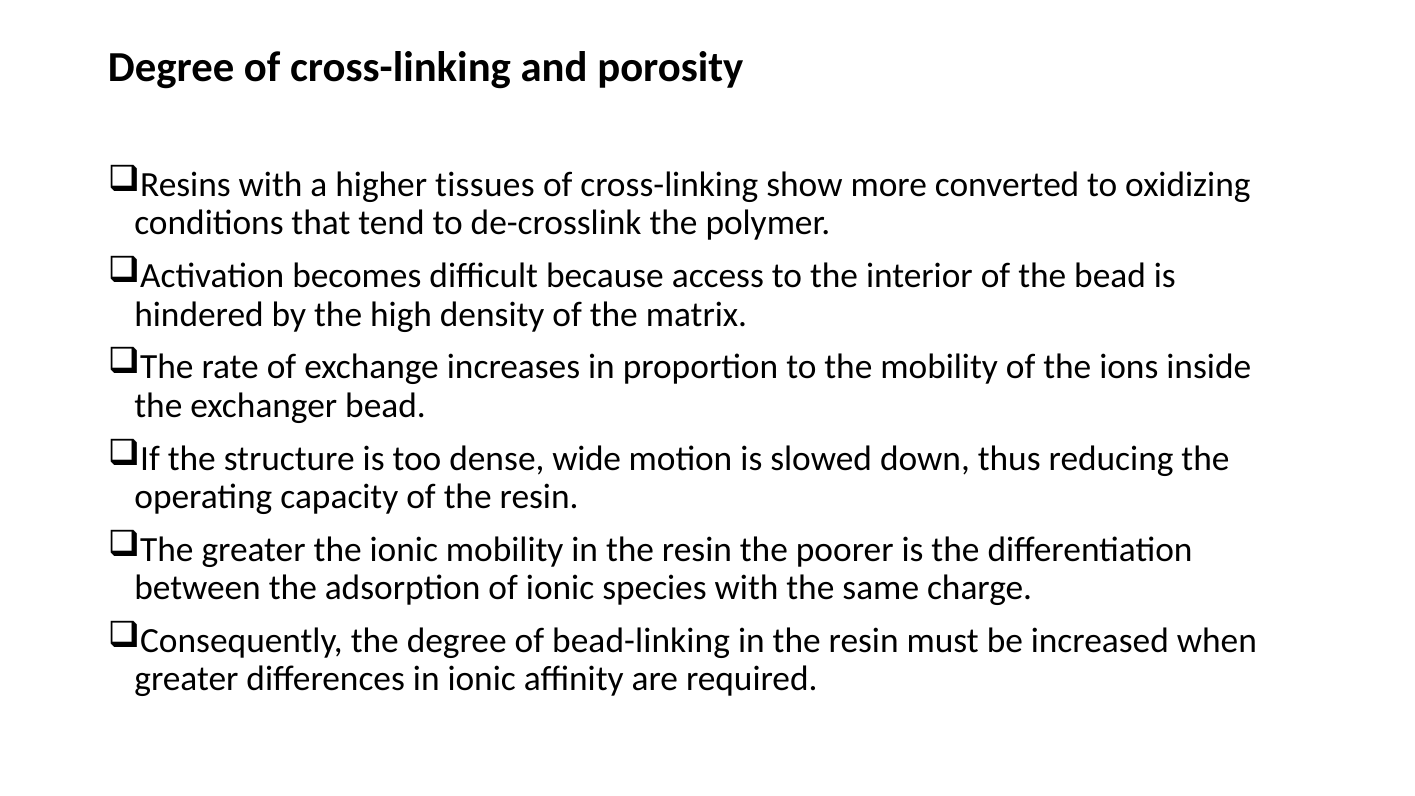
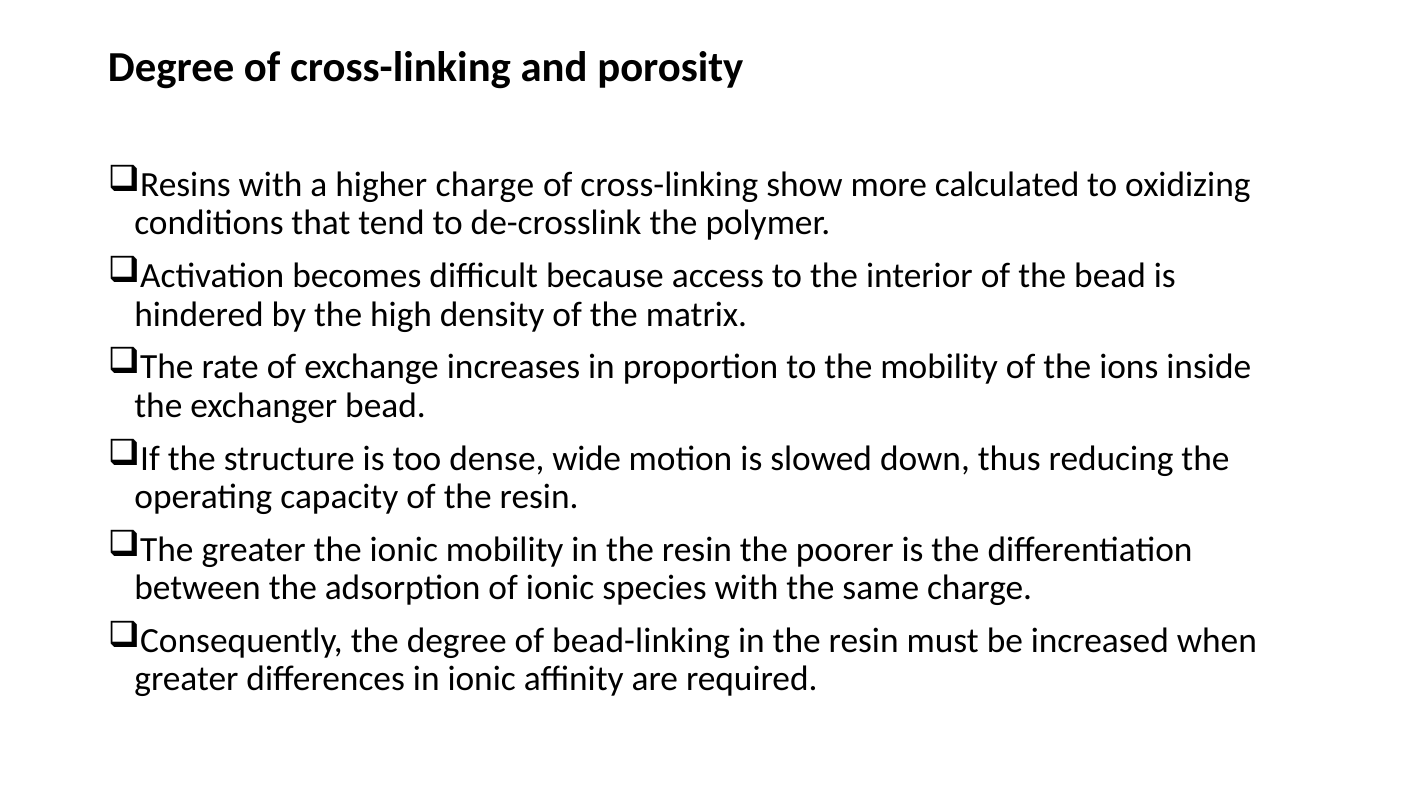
higher tissues: tissues -> charge
converted: converted -> calculated
